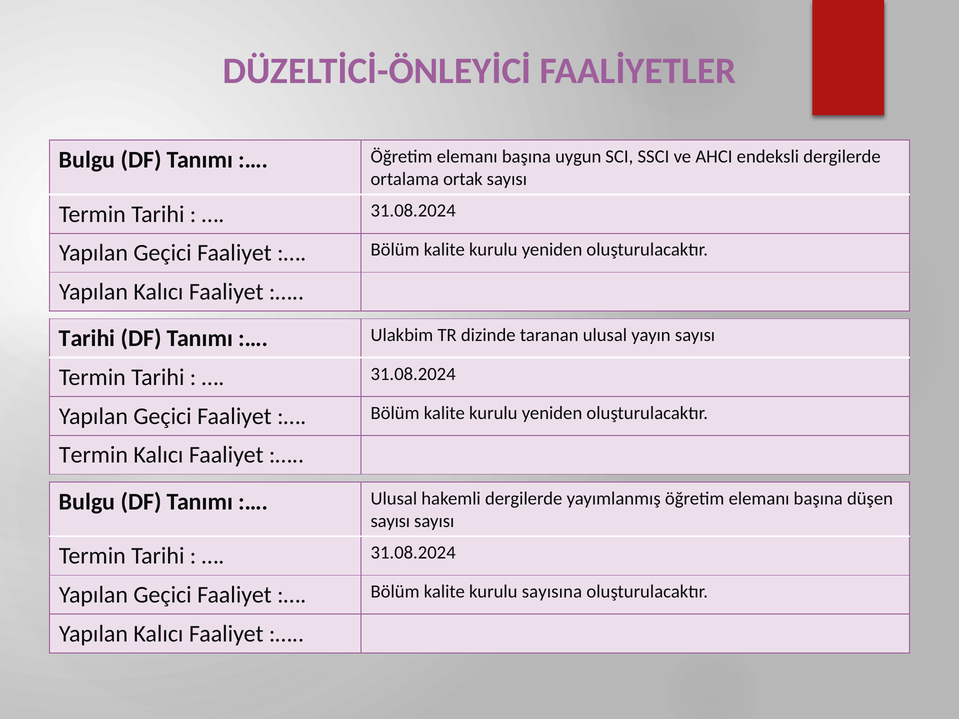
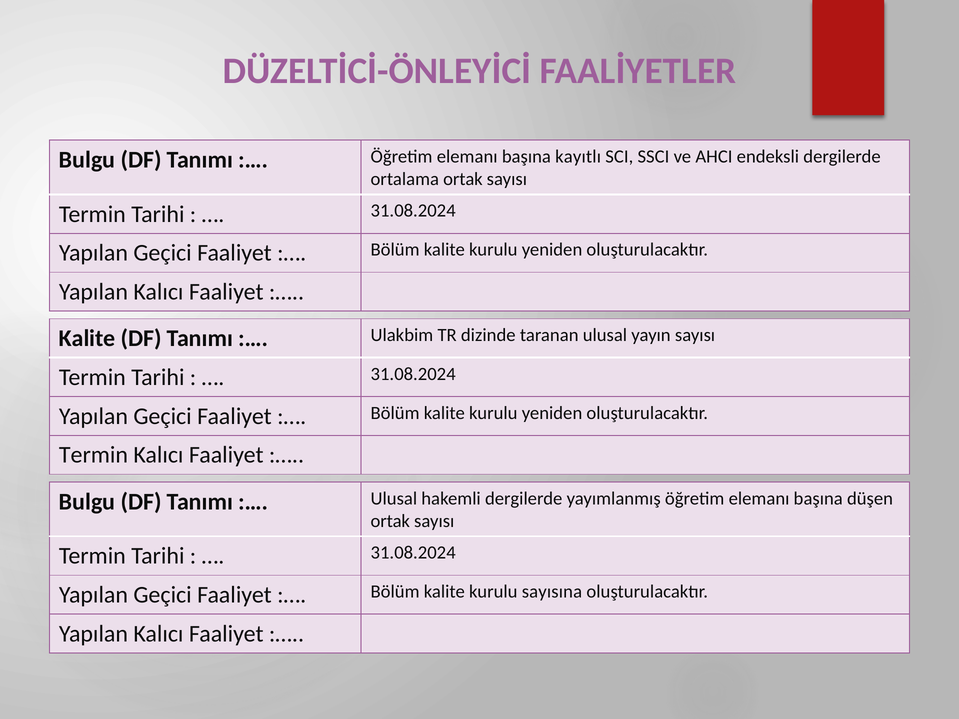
uygun: uygun -> kayıtlı
Tarihi at (87, 339): Tarihi -> Kalite
sayısı at (390, 521): sayısı -> ortak
